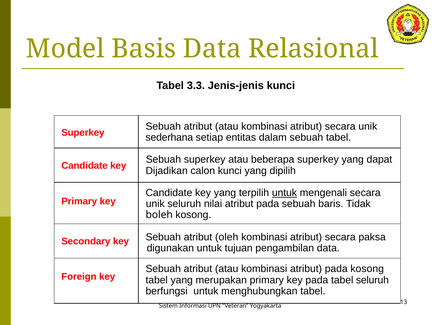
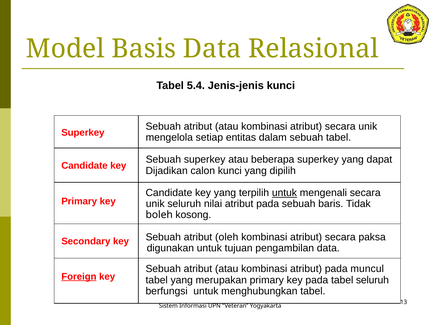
3.3: 3.3 -> 5.4
sederhana: sederhana -> mengelola
pada kosong: kosong -> muncul
Foreign underline: none -> present
